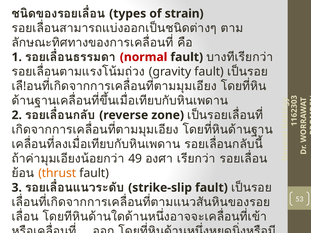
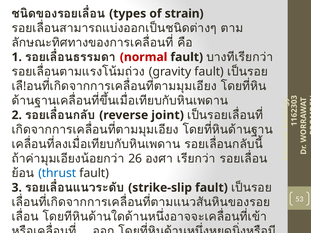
zone: zone -> joint
49: 49 -> 26
thrust colour: orange -> blue
